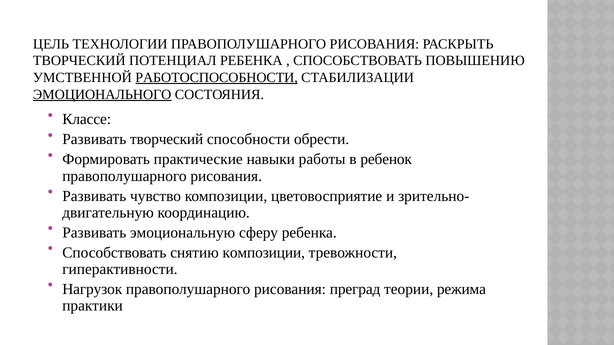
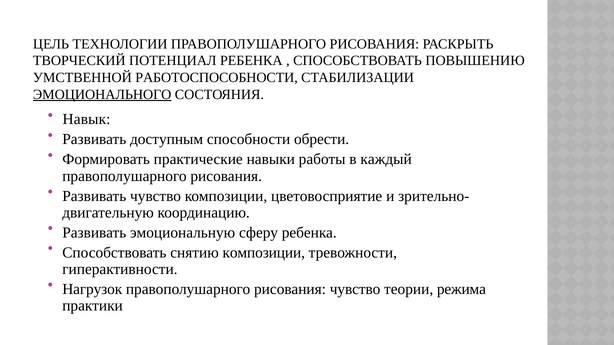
РАБОТОСПОСОБНОСТИ underline: present -> none
Классе: Классе -> Навык
Развивать творческий: творческий -> доступным
ребенок: ребенок -> каждый
рисования преград: преград -> чувство
